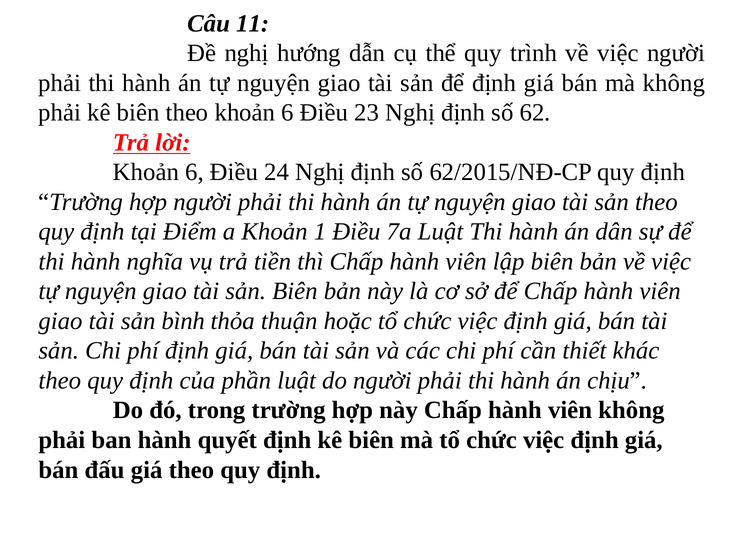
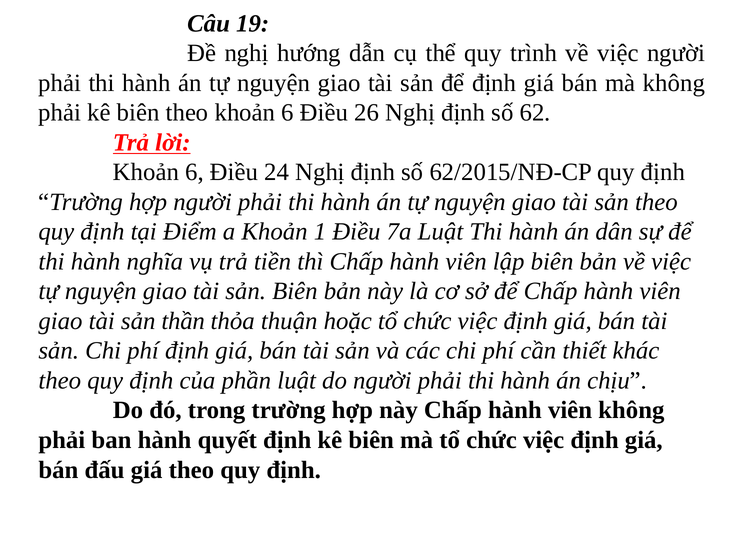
11: 11 -> 19
23: 23 -> 26
bình: bình -> thần
